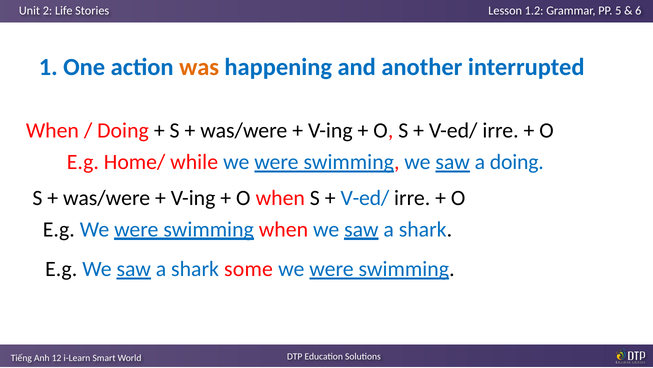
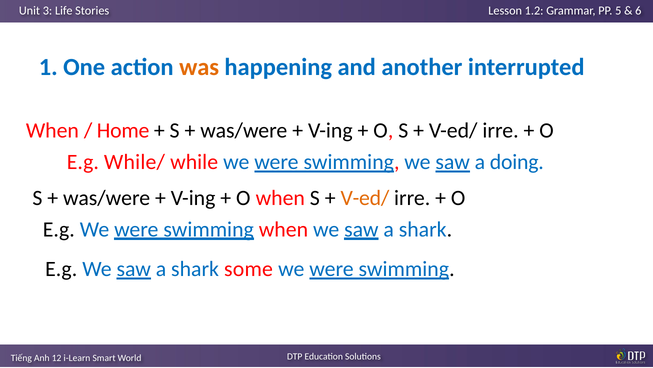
2: 2 -> 3
Doing at (123, 130): Doing -> Home
Home/: Home/ -> While/
V-ed/ at (365, 198) colour: blue -> orange
